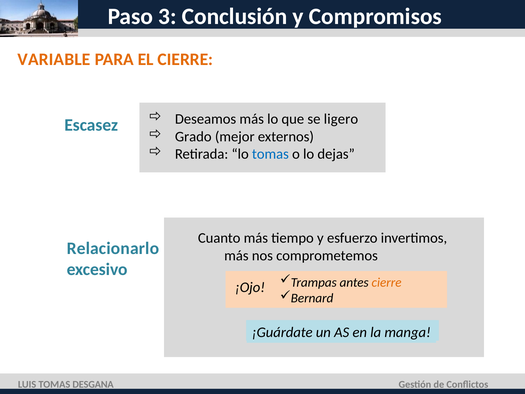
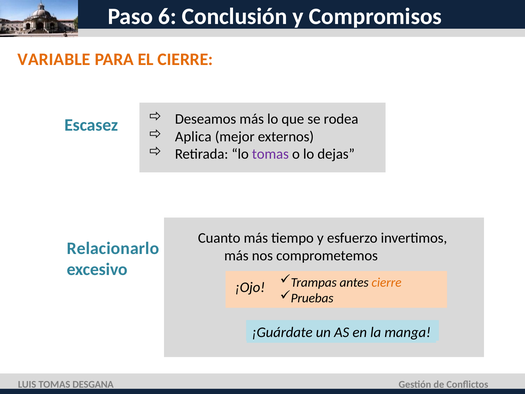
3: 3 -> 6
ligero: ligero -> rodea
Grado: Grado -> Aplica
tomas at (270, 154) colour: blue -> purple
Bernard: Bernard -> Pruebas
